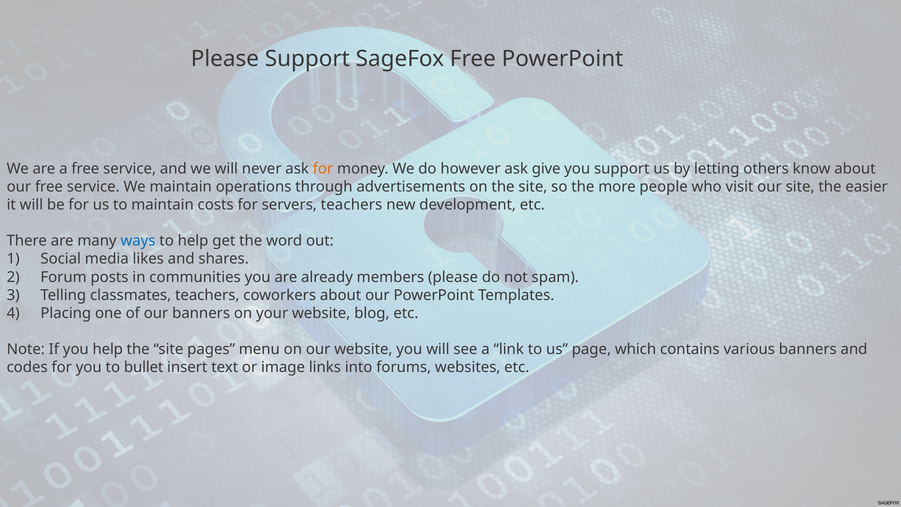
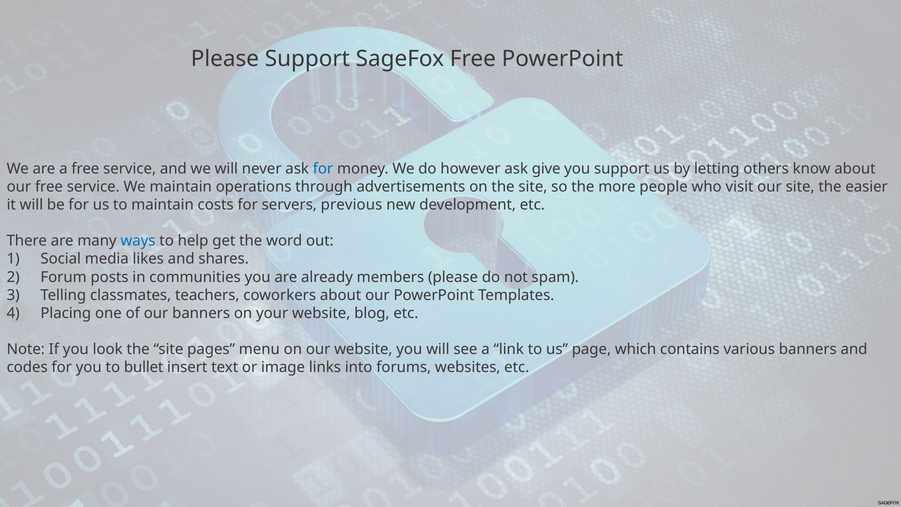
for at (323, 169) colour: orange -> blue
servers teachers: teachers -> previous
you help: help -> look
